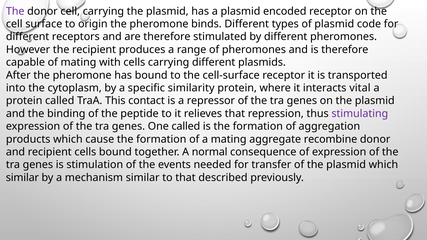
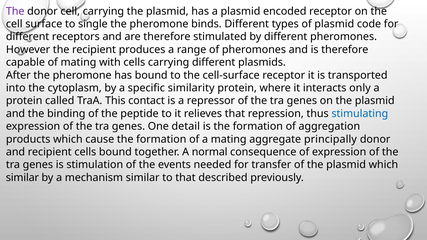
origin: origin -> single
vital: vital -> only
stimulating colour: purple -> blue
One called: called -> detail
recombine: recombine -> principally
